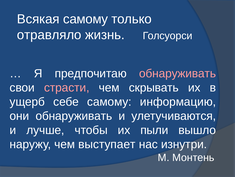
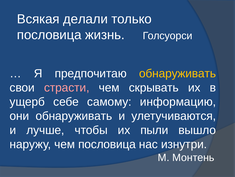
Всякая самому: самому -> делали
отравляло at (49, 35): отравляло -> пословица
обнаруживать at (178, 73) colour: pink -> yellow
чем выступает: выступает -> пословица
